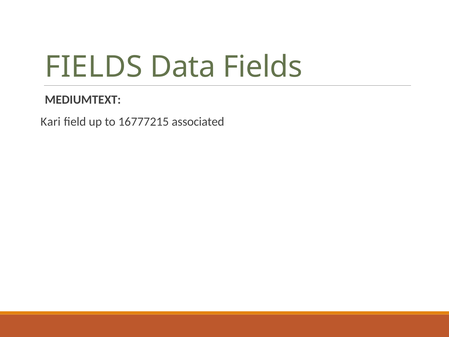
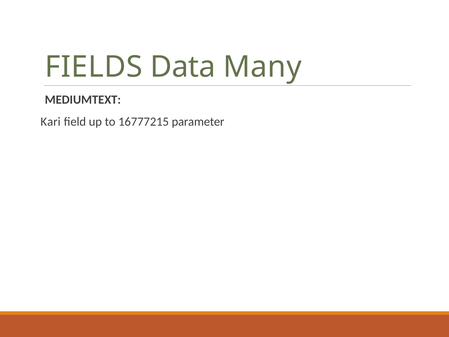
Data Fields: Fields -> Many
associated: associated -> parameter
